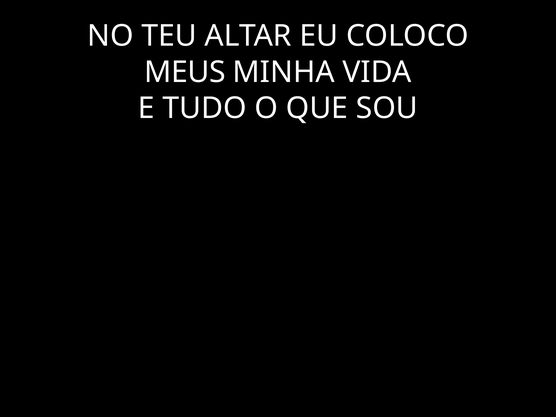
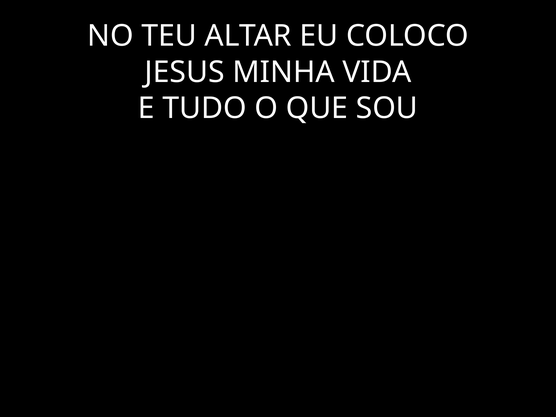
MEUS: MEUS -> JESUS
